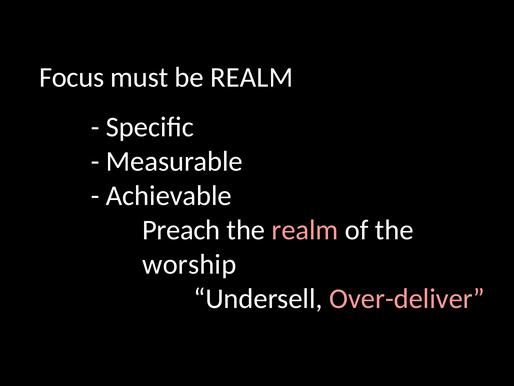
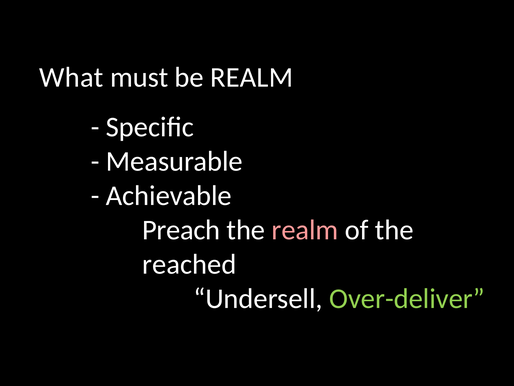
Focus: Focus -> What
worship: worship -> reached
Over-deliver colour: pink -> light green
